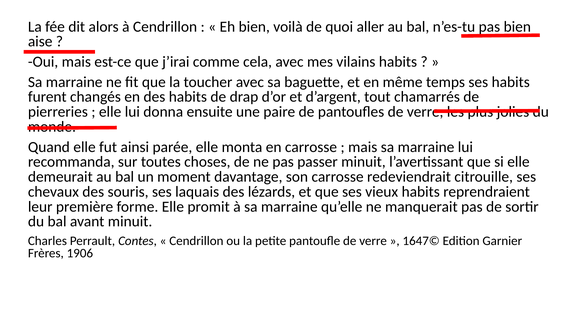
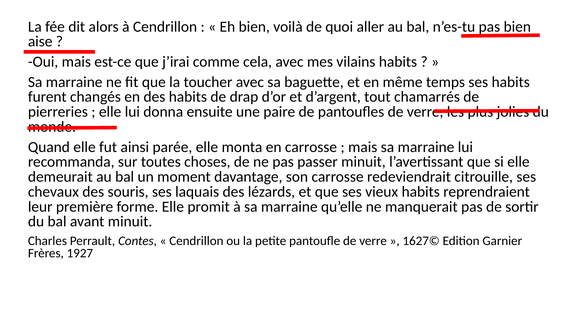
1647©: 1647© -> 1627©
1906: 1906 -> 1927
